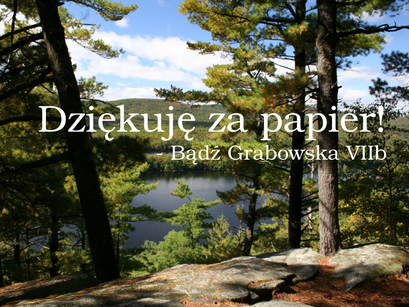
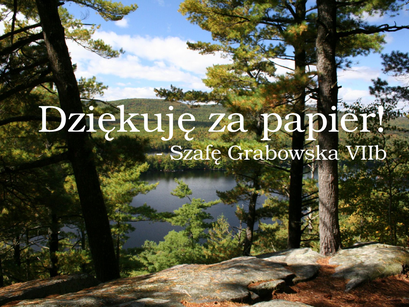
Bądź: Bądź -> Szafę
